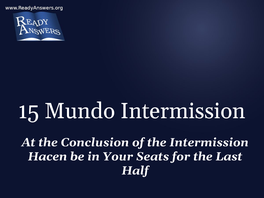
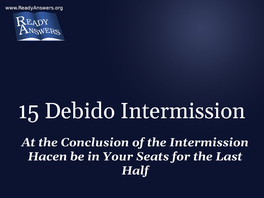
Mundo: Mundo -> Debido
